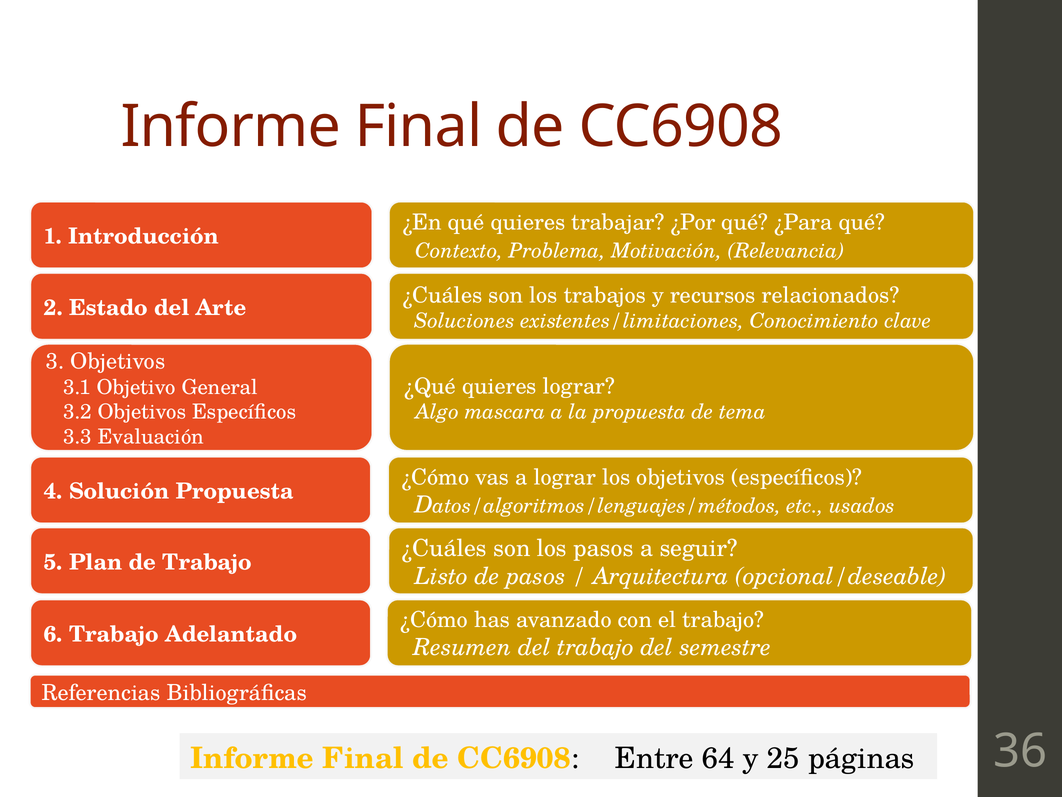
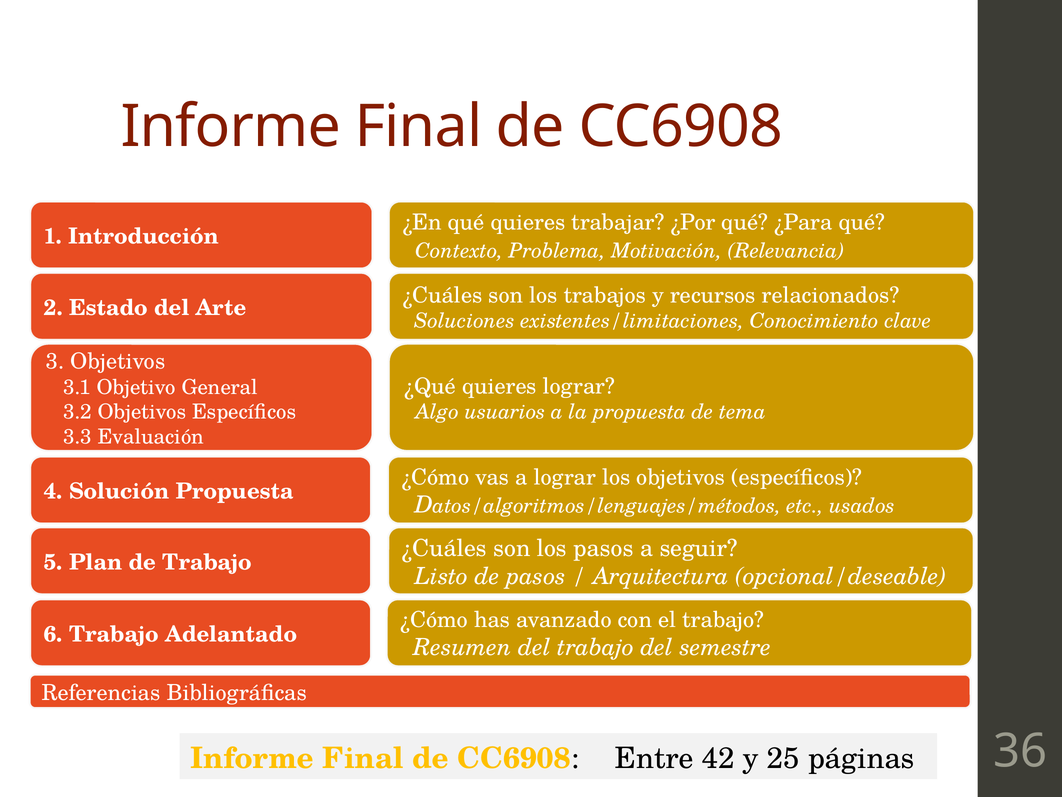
mascara: mascara -> usuarios
64: 64 -> 42
